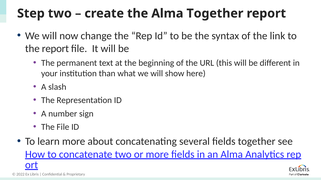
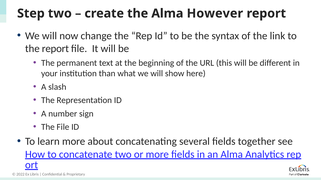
Alma Together: Together -> However
